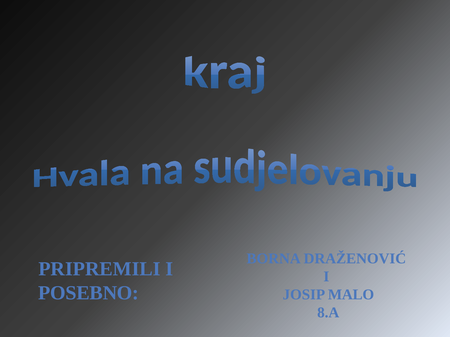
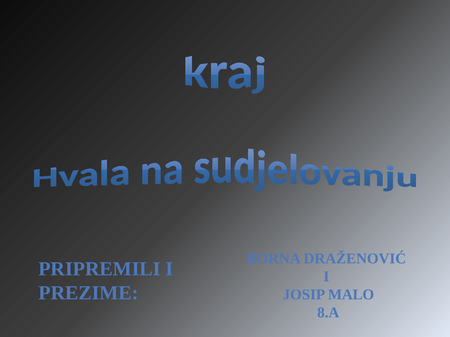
POSEBNO: POSEBNO -> PREZIME
